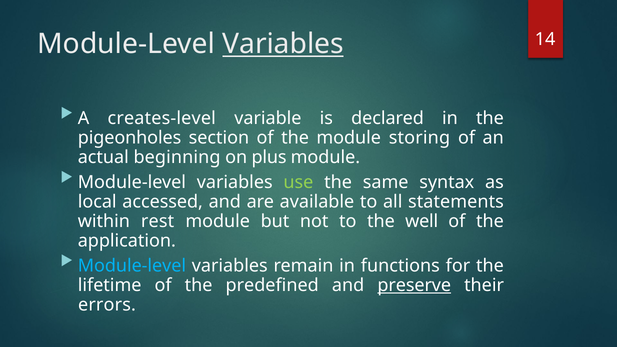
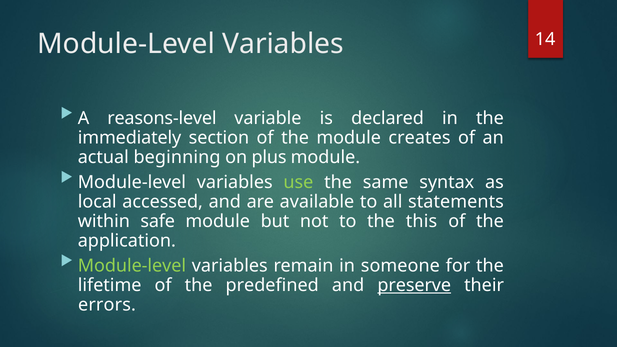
Variables at (283, 44) underline: present -> none
creates-level: creates-level -> reasons-level
pigeonholes: pigeonholes -> immediately
storing: storing -> creates
rest: rest -> safe
well: well -> this
Module-level at (132, 266) colour: light blue -> light green
functions: functions -> someone
